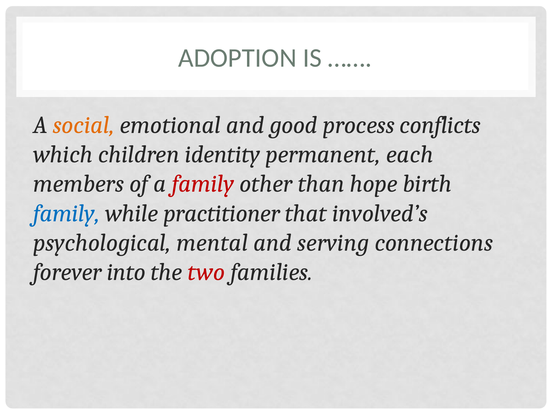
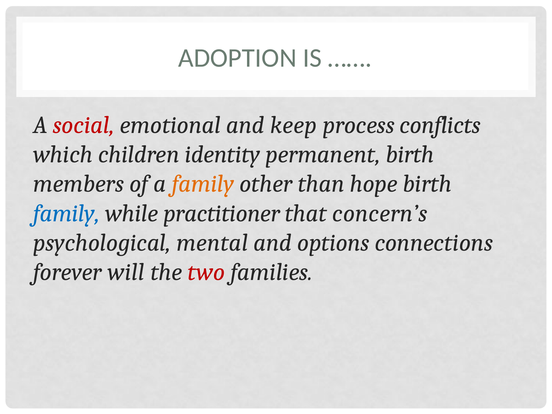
social colour: orange -> red
good: good -> keep
permanent each: each -> birth
family at (203, 184) colour: red -> orange
involved’s: involved’s -> concern’s
serving: serving -> options
into: into -> will
